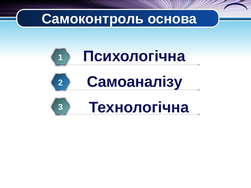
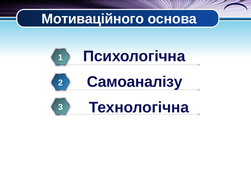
Самоконтроль: Самоконтроль -> Мотиваційного
